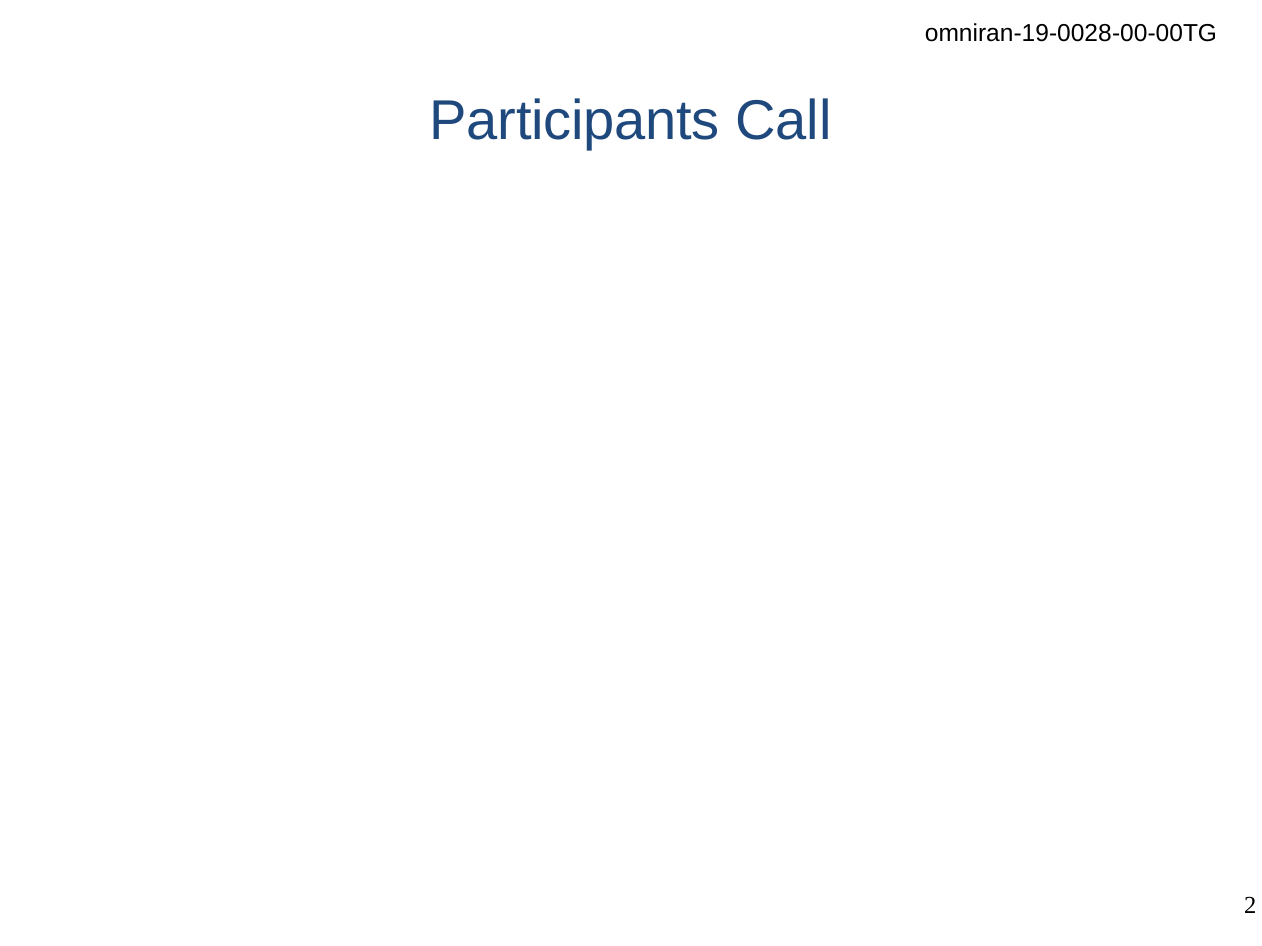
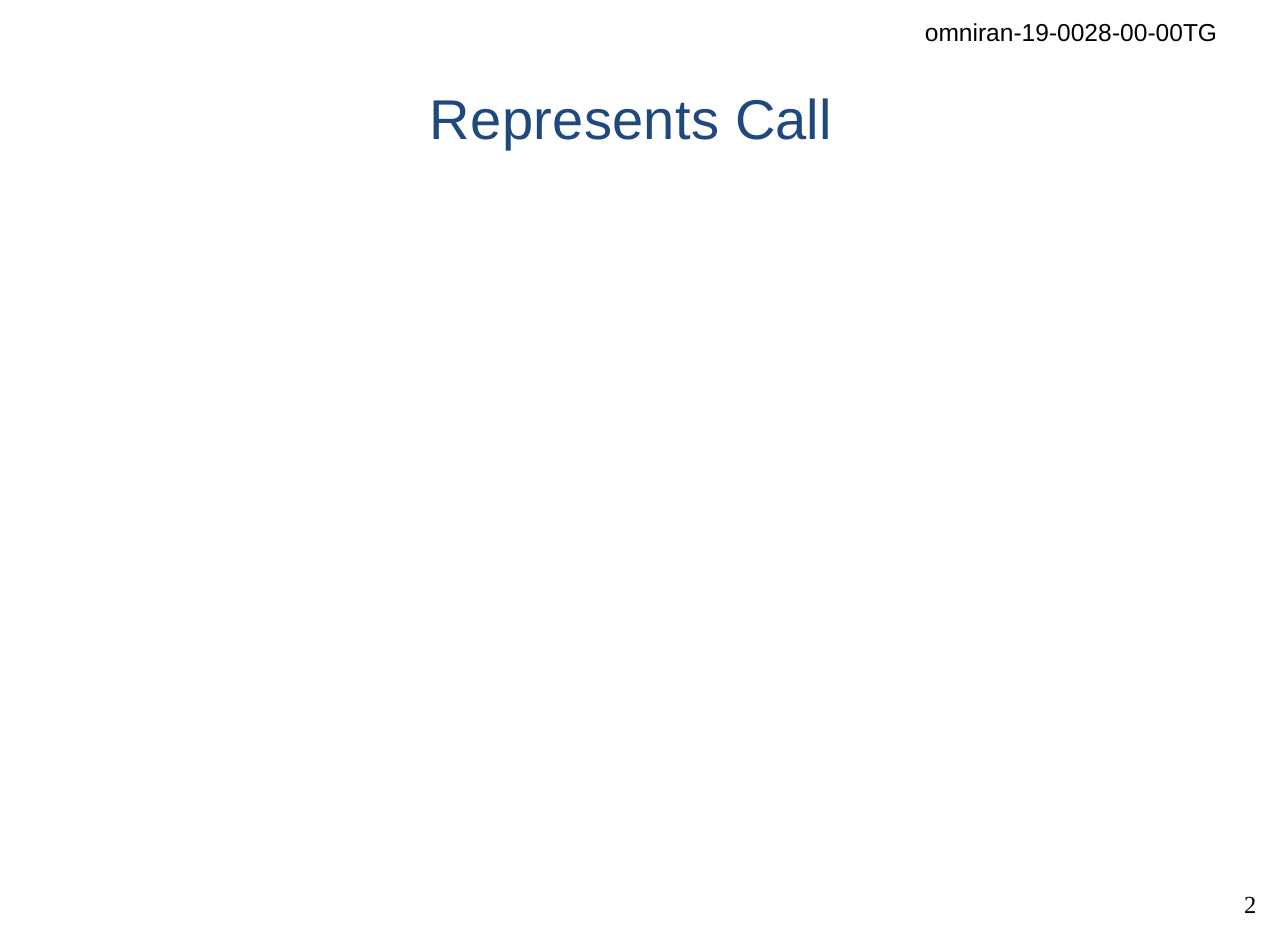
Participants: Participants -> Represents
